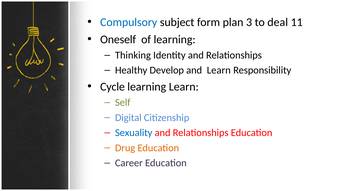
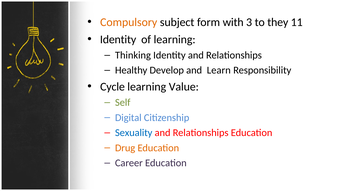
Compulsory colour: blue -> orange
plan: plan -> with
deal: deal -> they
Oneself at (118, 39): Oneself -> Identity
learning Learn: Learn -> Value
